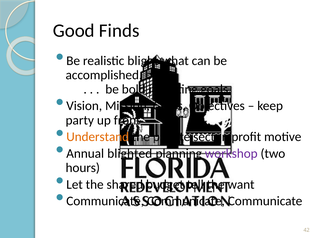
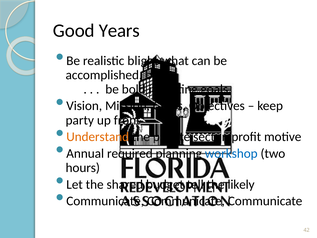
Finds: Finds -> Years
blighted: blighted -> required
workshop colour: purple -> blue
want: want -> likely
